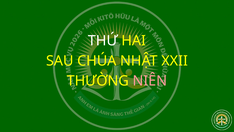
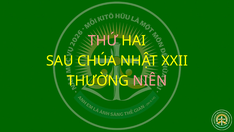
THỨ colour: white -> pink
